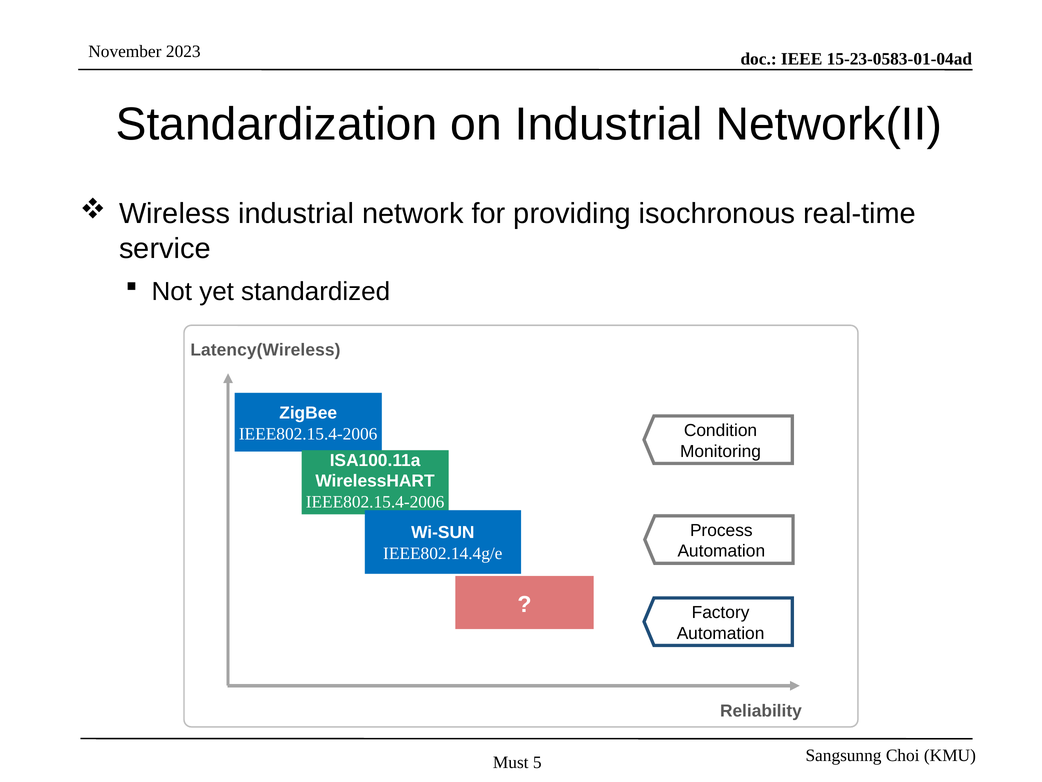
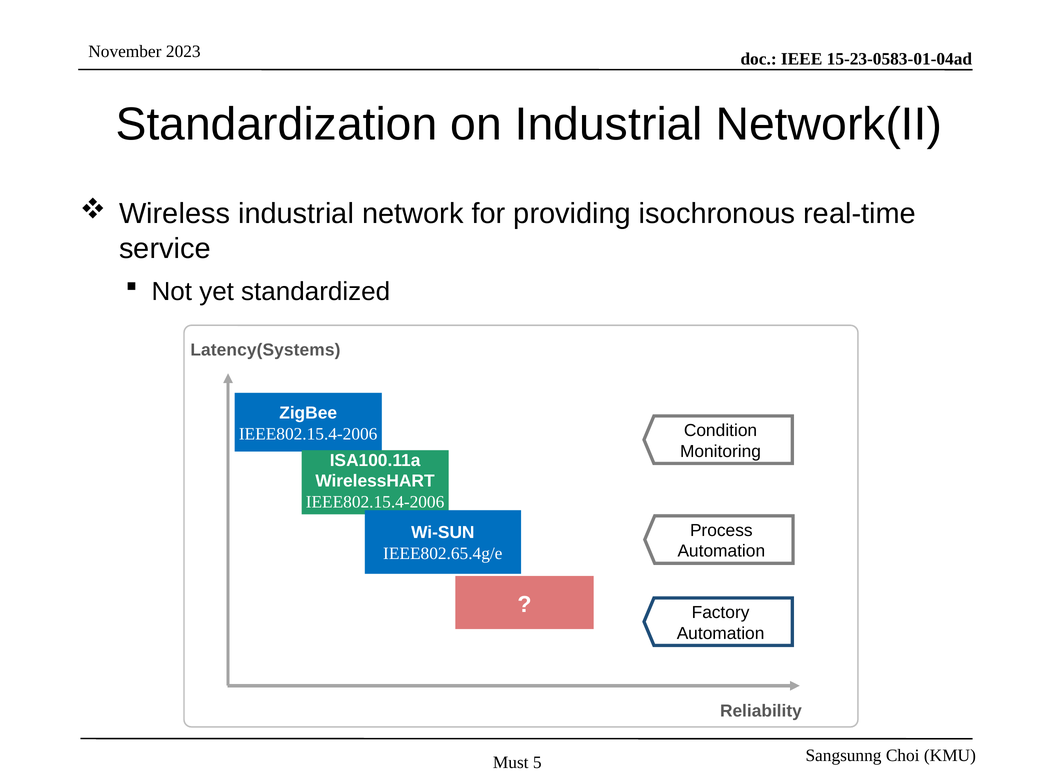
Latency(Wireless: Latency(Wireless -> Latency(Systems
IEEE802.14.4g/e: IEEE802.14.4g/e -> IEEE802.65.4g/e
